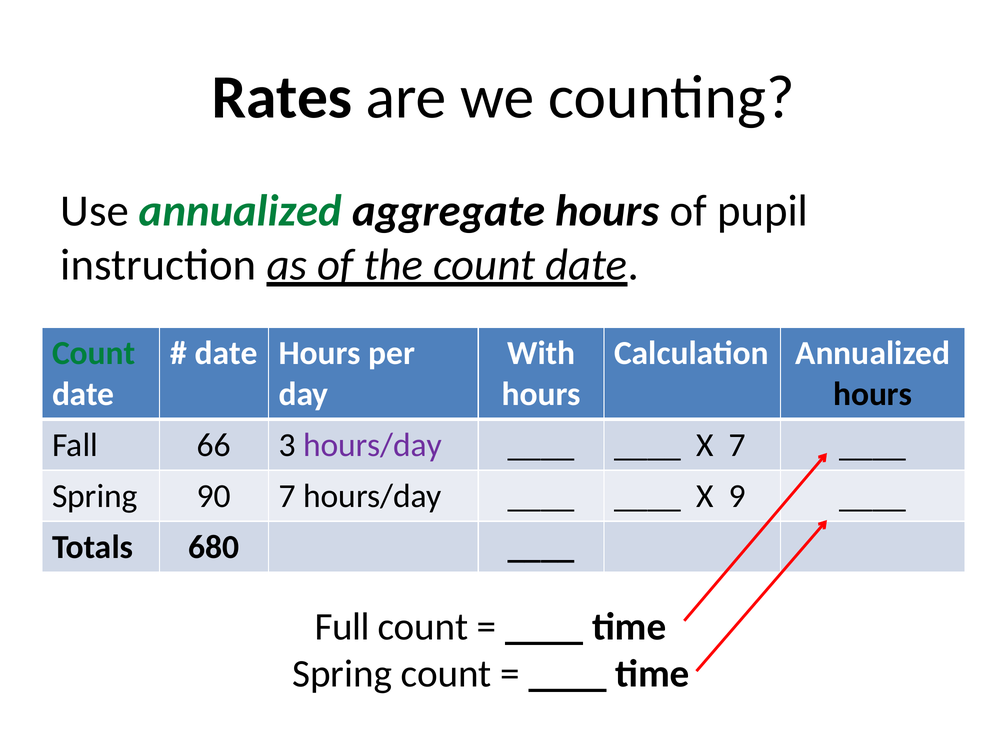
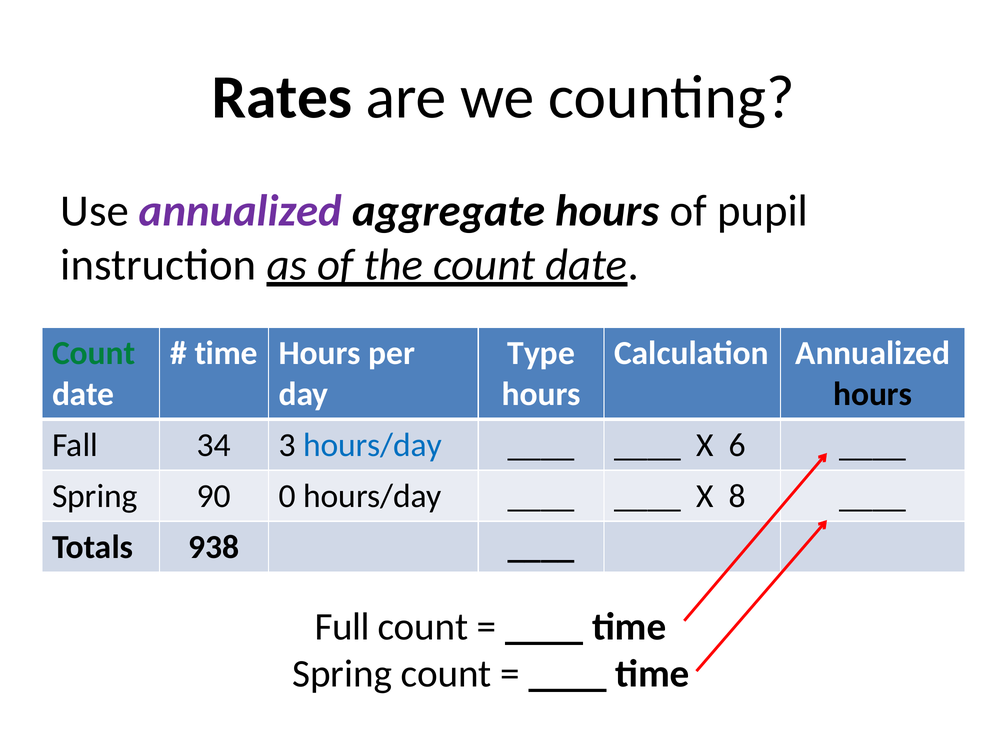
annualized at (240, 211) colour: green -> purple
date at (226, 353): date -> time
With: With -> Type
66: 66 -> 34
hours/day at (372, 445) colour: purple -> blue
X 7: 7 -> 6
90 7: 7 -> 0
9: 9 -> 8
680: 680 -> 938
